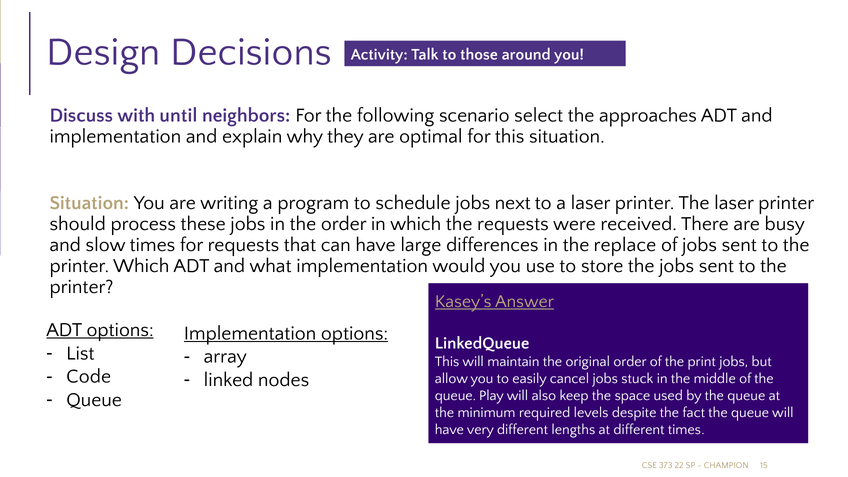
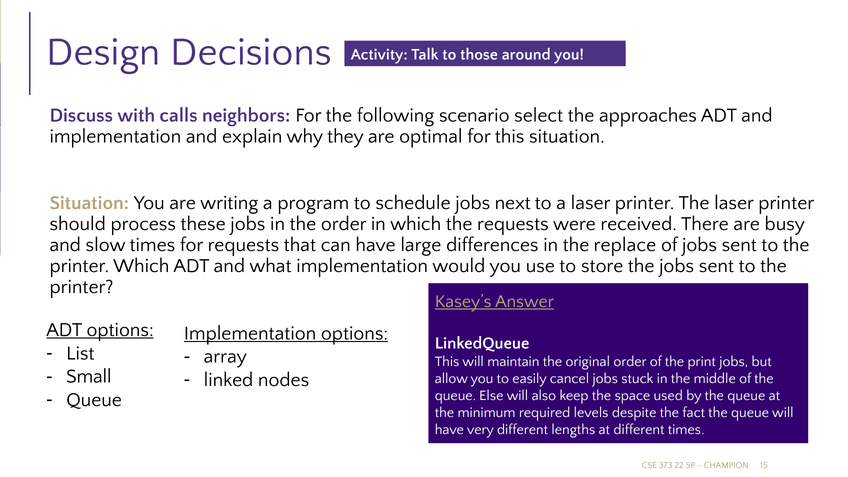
until: until -> calls
Code: Code -> Small
Play: Play -> Else
